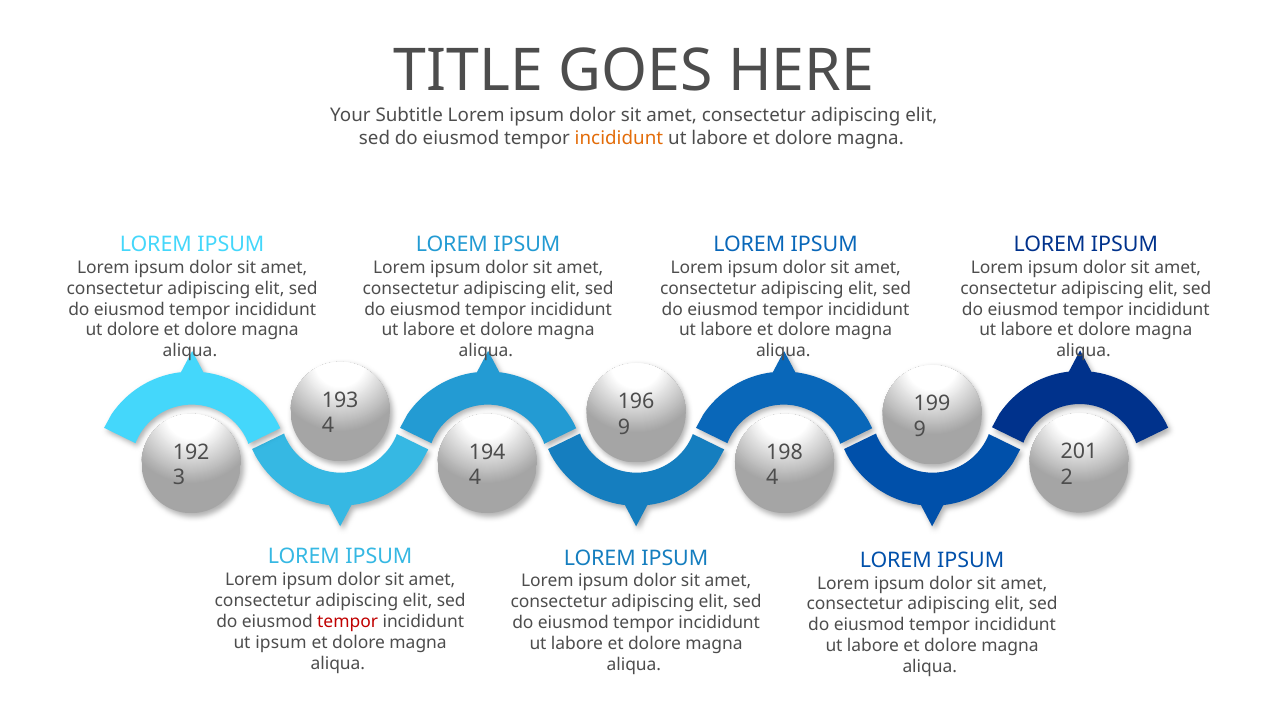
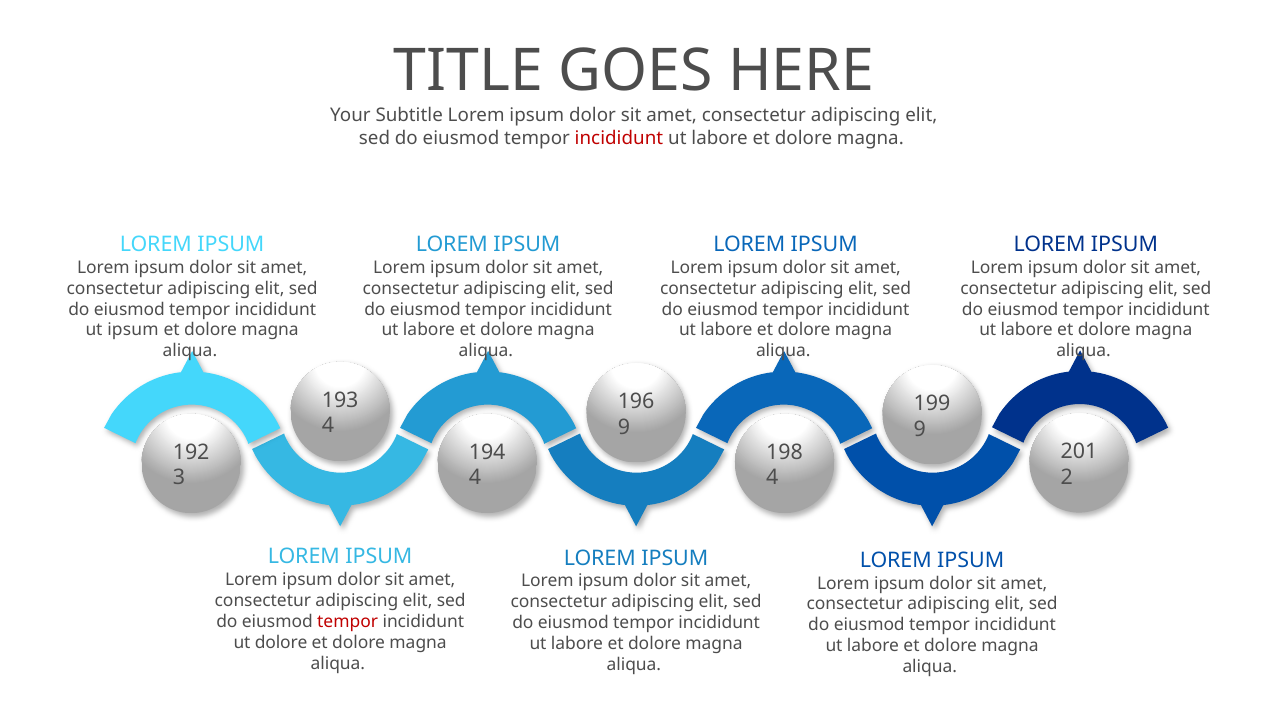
incididunt at (619, 138) colour: orange -> red
ut dolore: dolore -> ipsum
ut ipsum: ipsum -> dolore
